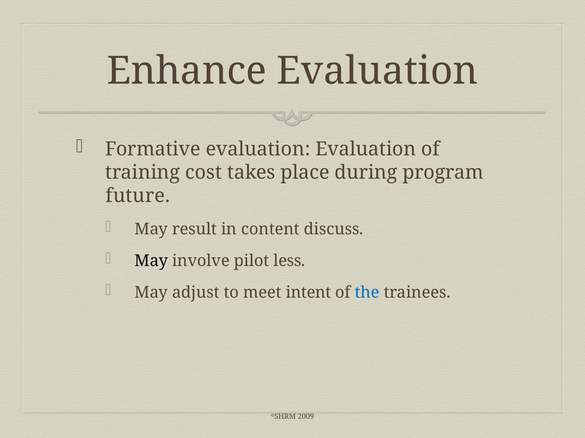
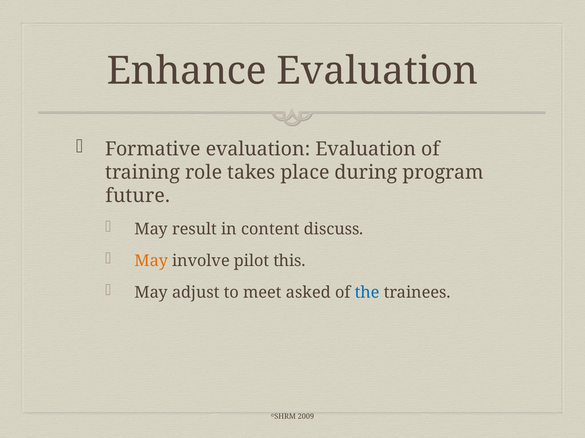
cost: cost -> role
May at (151, 261) colour: black -> orange
less: less -> this
intent: intent -> asked
